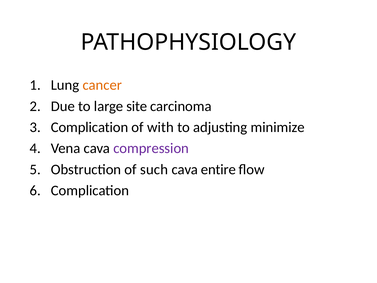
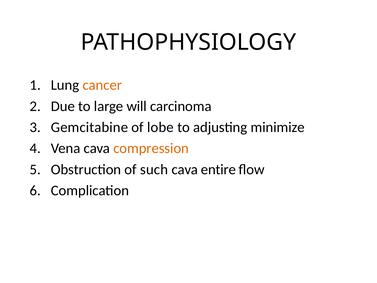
site: site -> will
Complication at (90, 127): Complication -> Gemcitabine
with: with -> lobe
compression colour: purple -> orange
